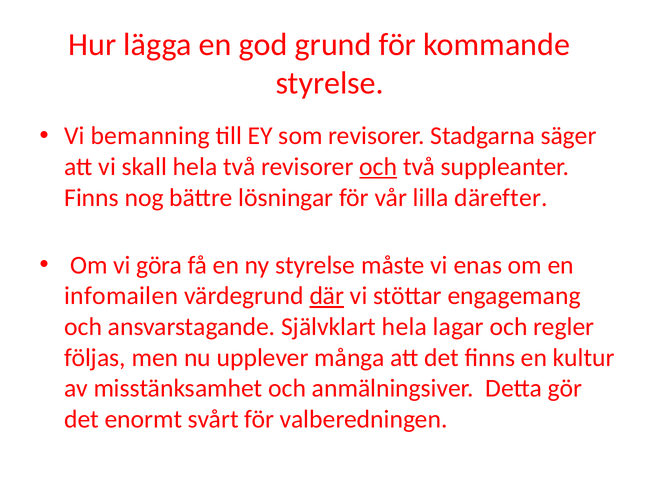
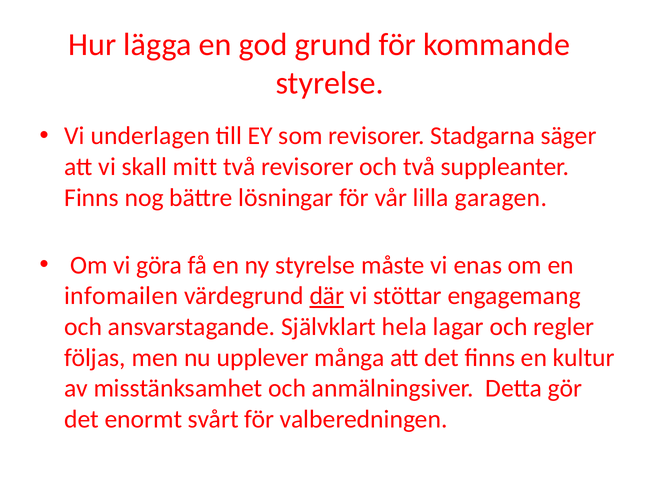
bemanning: bemanning -> underlagen
skall hela: hela -> mitt
och at (378, 167) underline: present -> none
därefter: därefter -> garagen
